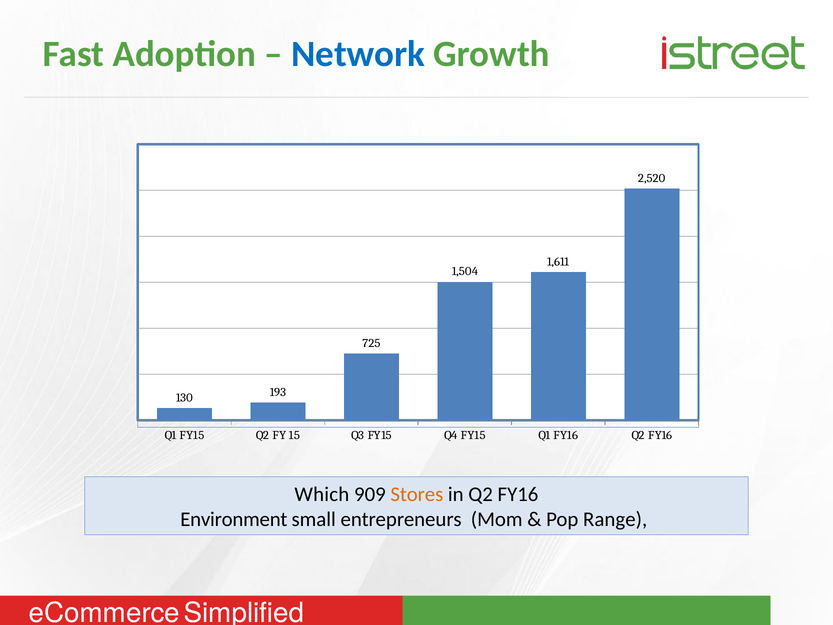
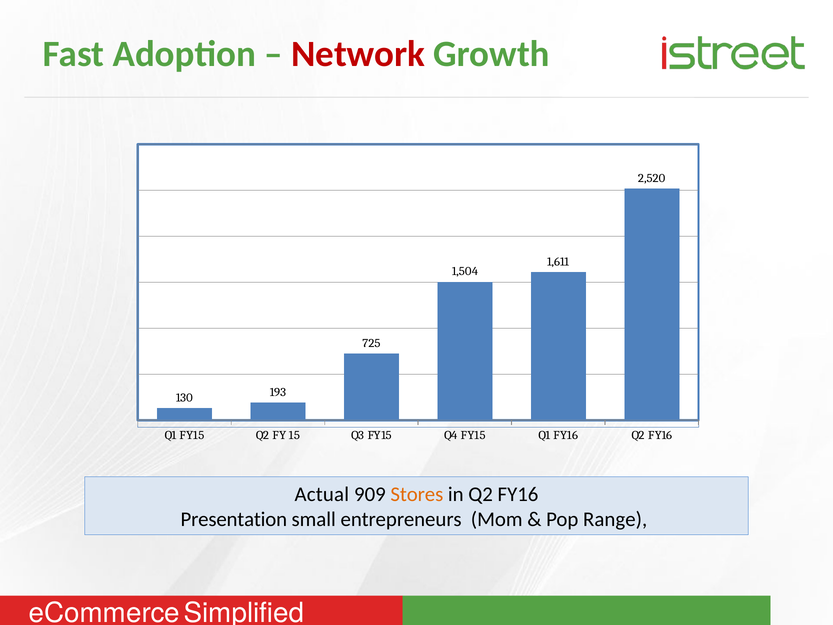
Network colour: blue -> red
Which: Which -> Actual
Environment: Environment -> Presentation
